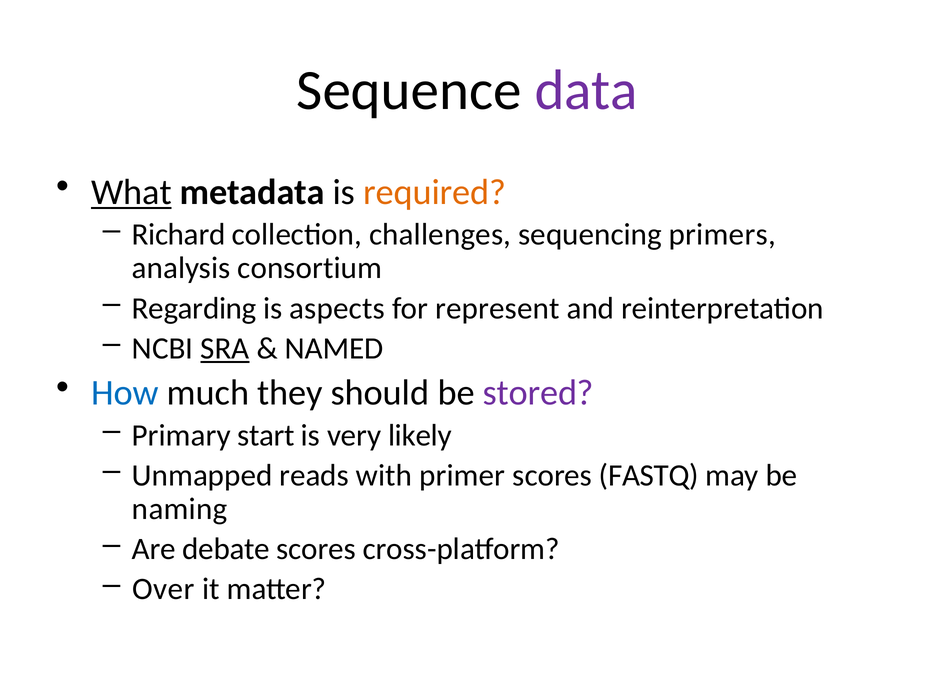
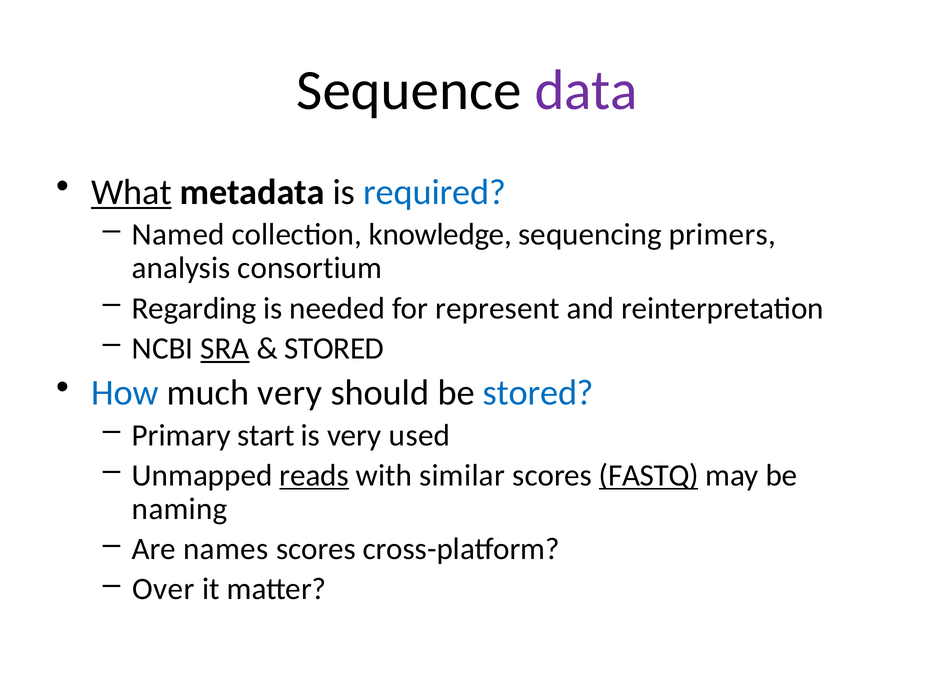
required colour: orange -> blue
Richard: Richard -> Named
challenges: challenges -> knowledge
aspects: aspects -> needed
NAMED at (334, 349): NAMED -> STORED
much they: they -> very
stored at (538, 393) colour: purple -> blue
likely: likely -> used
reads underline: none -> present
primer: primer -> similar
FASTQ underline: none -> present
debate: debate -> names
